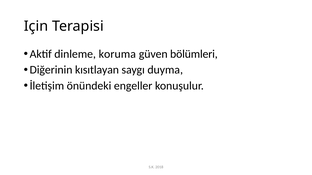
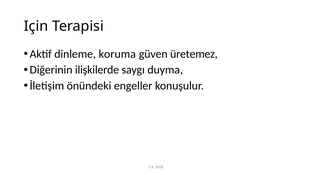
bölümleri: bölümleri -> üretemez
kısıtlayan: kısıtlayan -> ilişkilerde
